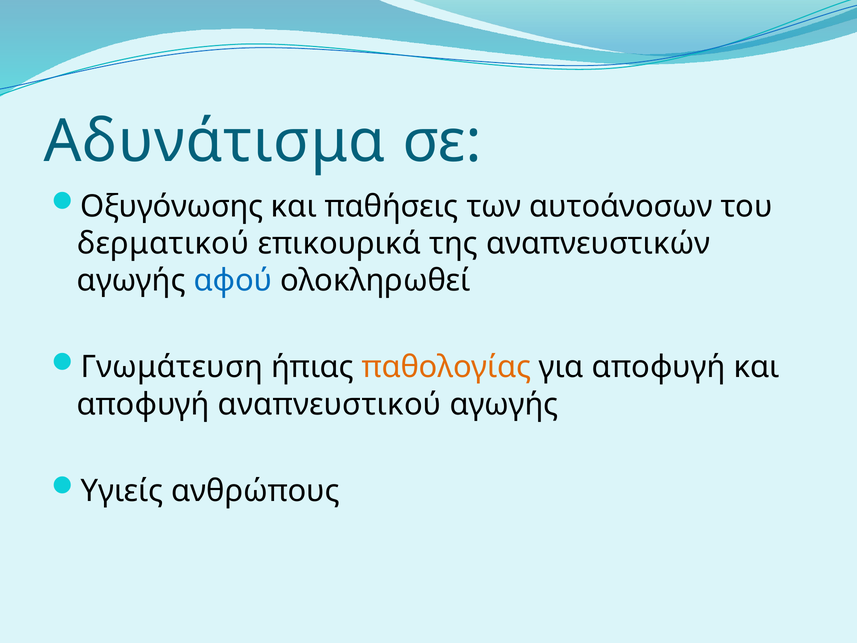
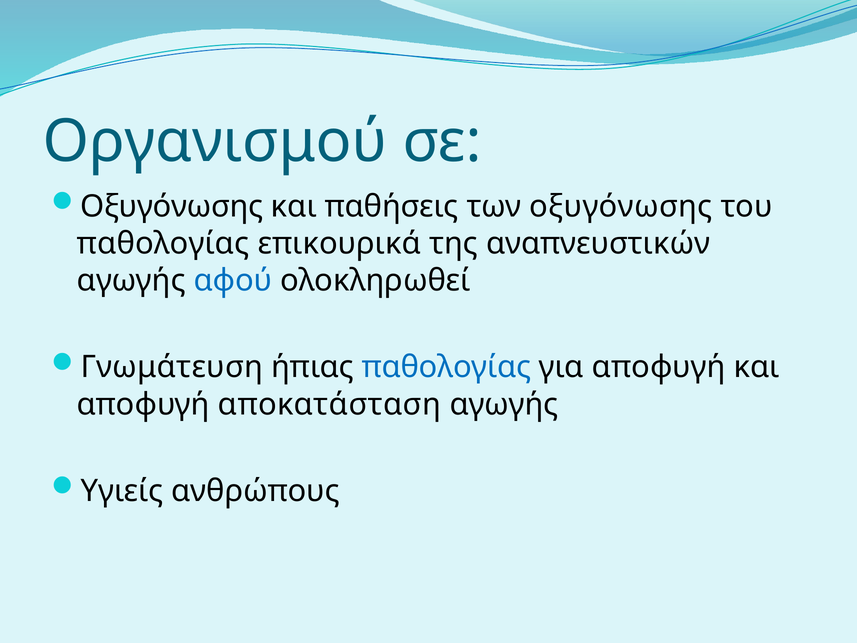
Αδυνάτισμα: Αδυνάτισμα -> Οργανισμού
των αυτοάνοσων: αυτοάνοσων -> οξυγόνωσης
δερματικού at (163, 243): δερματικού -> παθολογίας
παθολογίας at (447, 367) colour: orange -> blue
αναπνευστικού: αναπνευστικού -> αποκατάσταση
